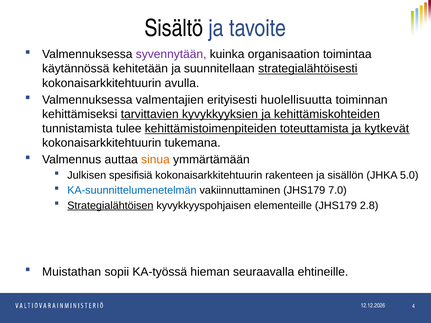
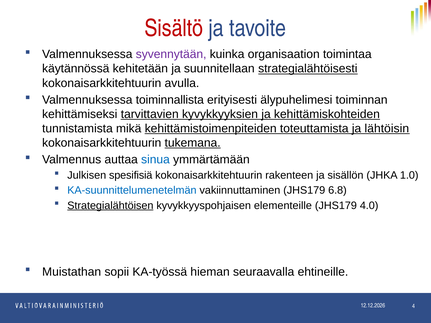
Sisältö colour: black -> red
valmentajien: valmentajien -> toiminnallista
huolellisuutta: huolellisuutta -> älypuhelimesi
tulee: tulee -> mikä
kytkevät: kytkevät -> lähtöisin
tukemana underline: none -> present
sinua colour: orange -> blue
5.0: 5.0 -> 1.0
7.0: 7.0 -> 6.8
2.8: 2.8 -> 4.0
